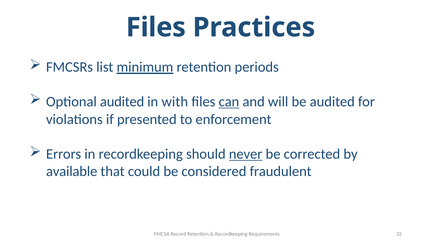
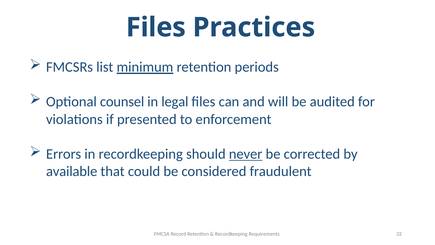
Optional audited: audited -> counsel
with: with -> legal
can underline: present -> none
